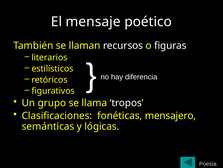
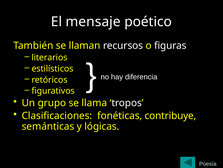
mensajero: mensajero -> contribuye
